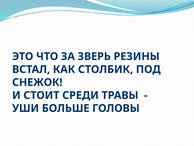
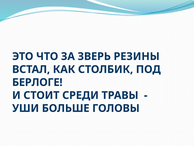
СНЕЖОК: СНЕЖОК -> БЕРЛОГЕ
